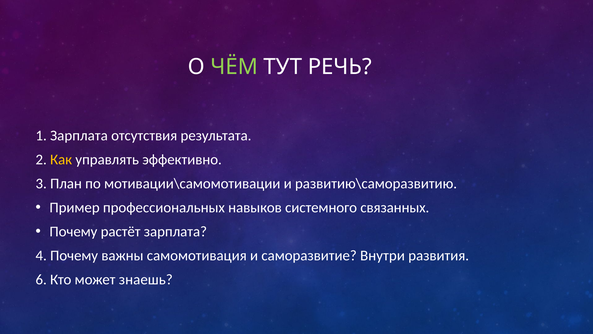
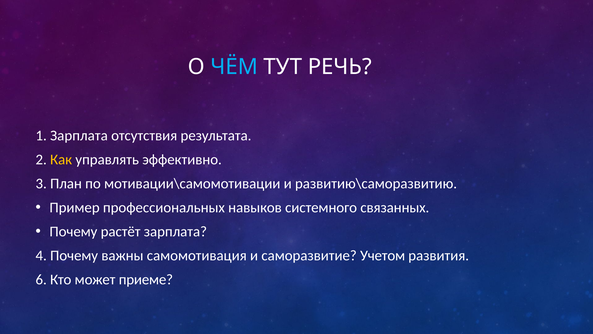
ЧЁМ colour: light green -> light blue
Внутри: Внутри -> Учетом
знаешь: знаешь -> приеме
